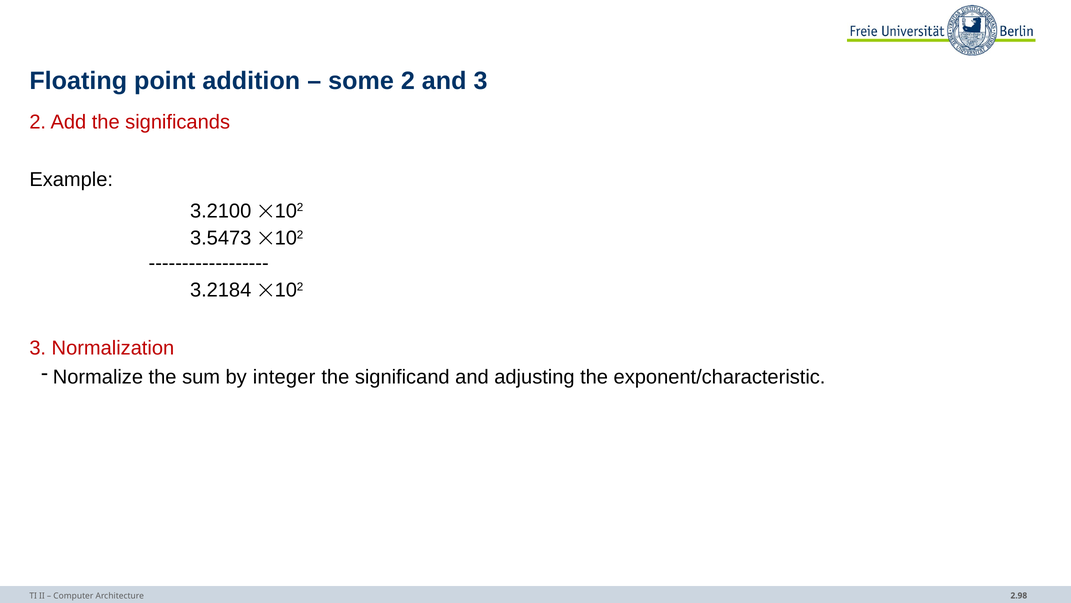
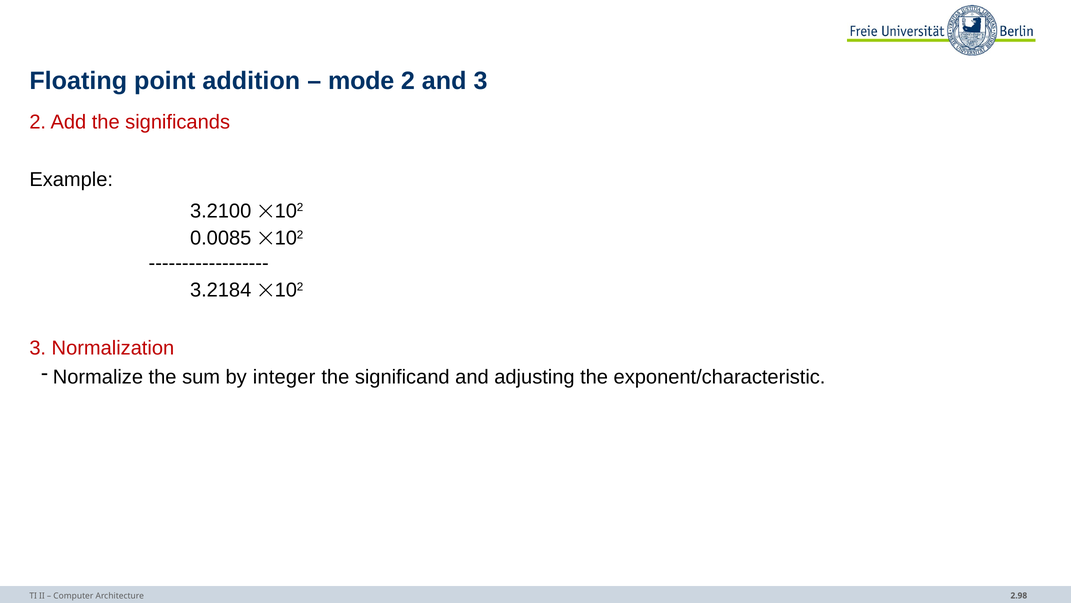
some: some -> mode
3.5473: 3.5473 -> 0.0085
